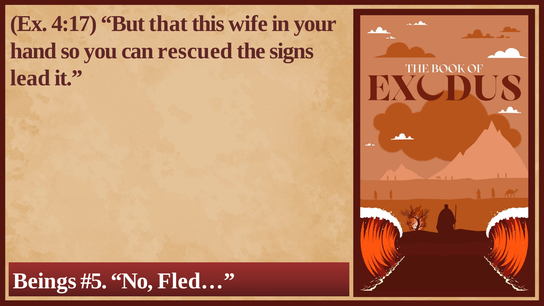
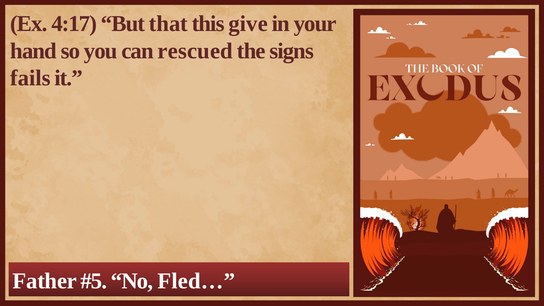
wife: wife -> give
lead: lead -> fails
Beings: Beings -> Father
